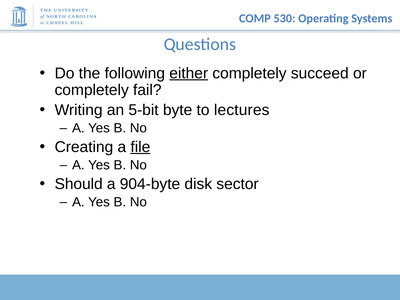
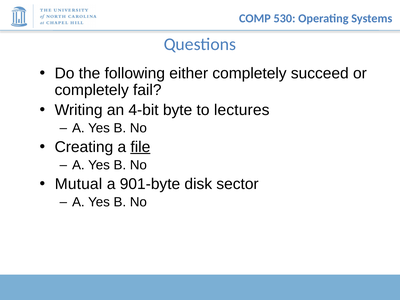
either underline: present -> none
5-bit: 5-bit -> 4-bit
Should: Should -> Mutual
904-byte: 904-byte -> 901-byte
